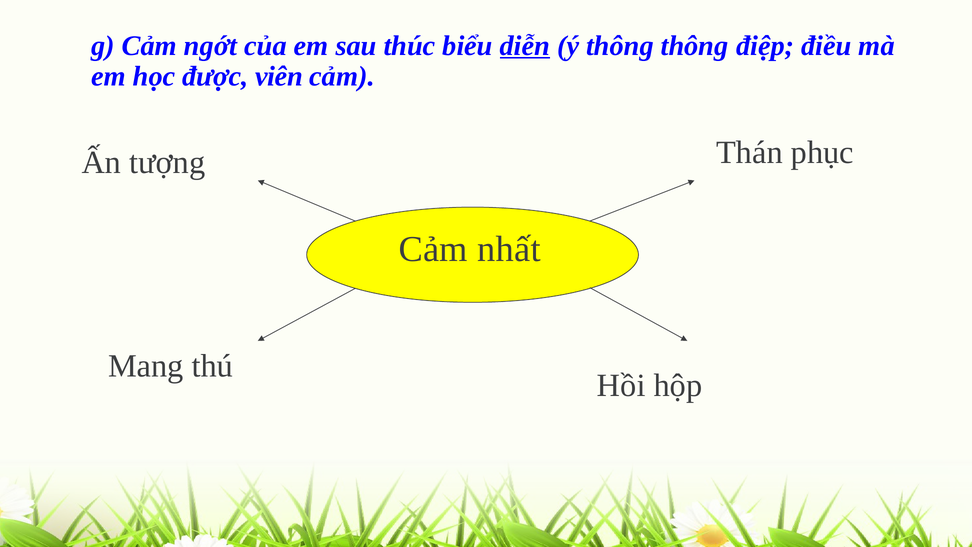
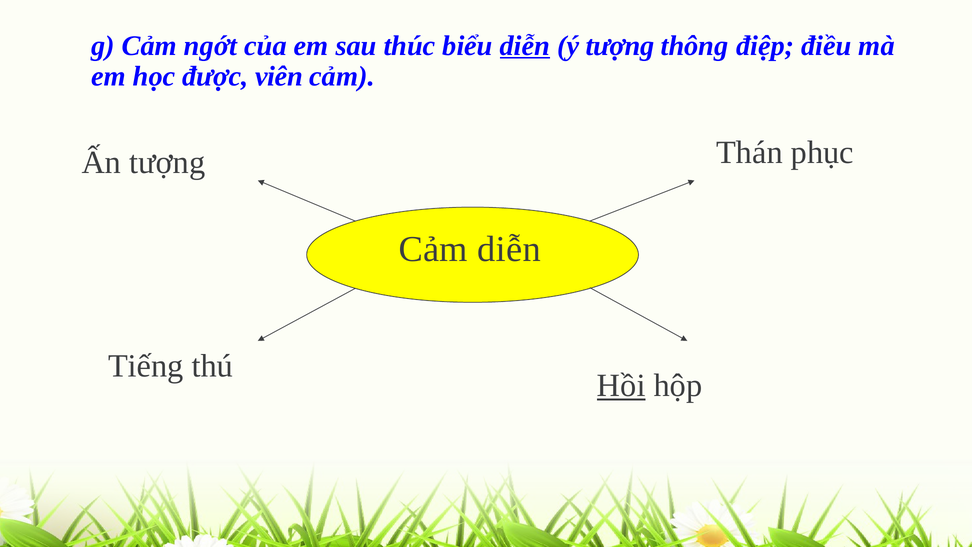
ý thông: thông -> tượng
Cảm nhất: nhất -> diễn
Mang: Mang -> Tiếng
Hồi underline: none -> present
